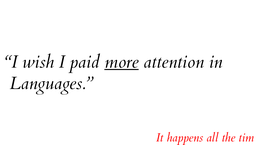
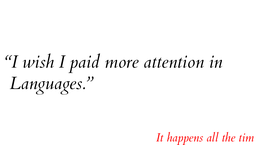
more underline: present -> none
